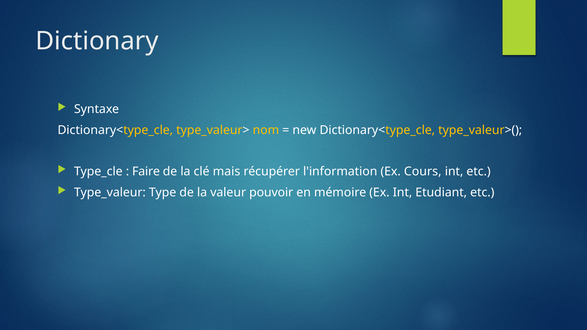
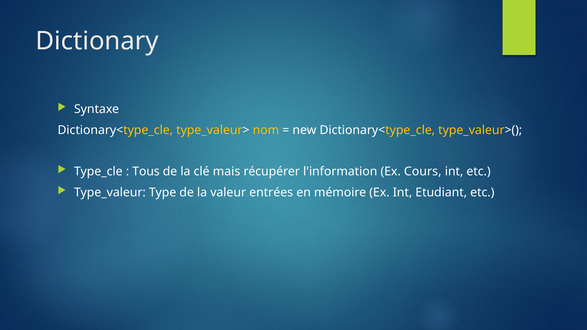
Faire: Faire -> Tous
pouvoir: pouvoir -> entrées
